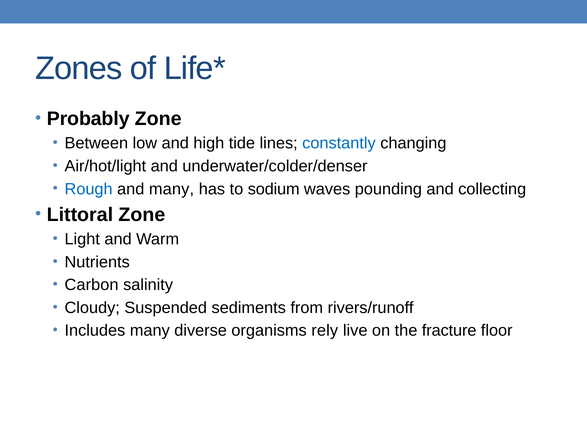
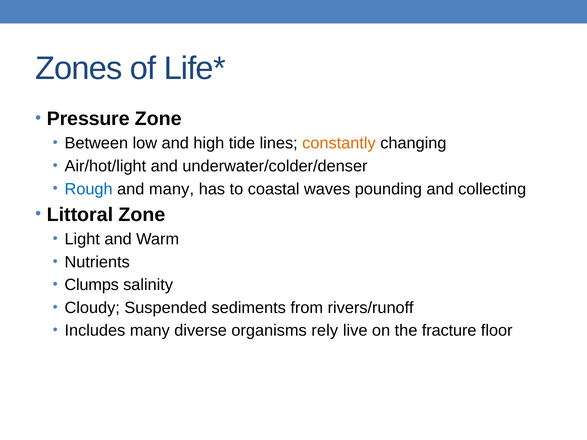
Probably: Probably -> Pressure
constantly colour: blue -> orange
sodium: sodium -> coastal
Carbon: Carbon -> Clumps
